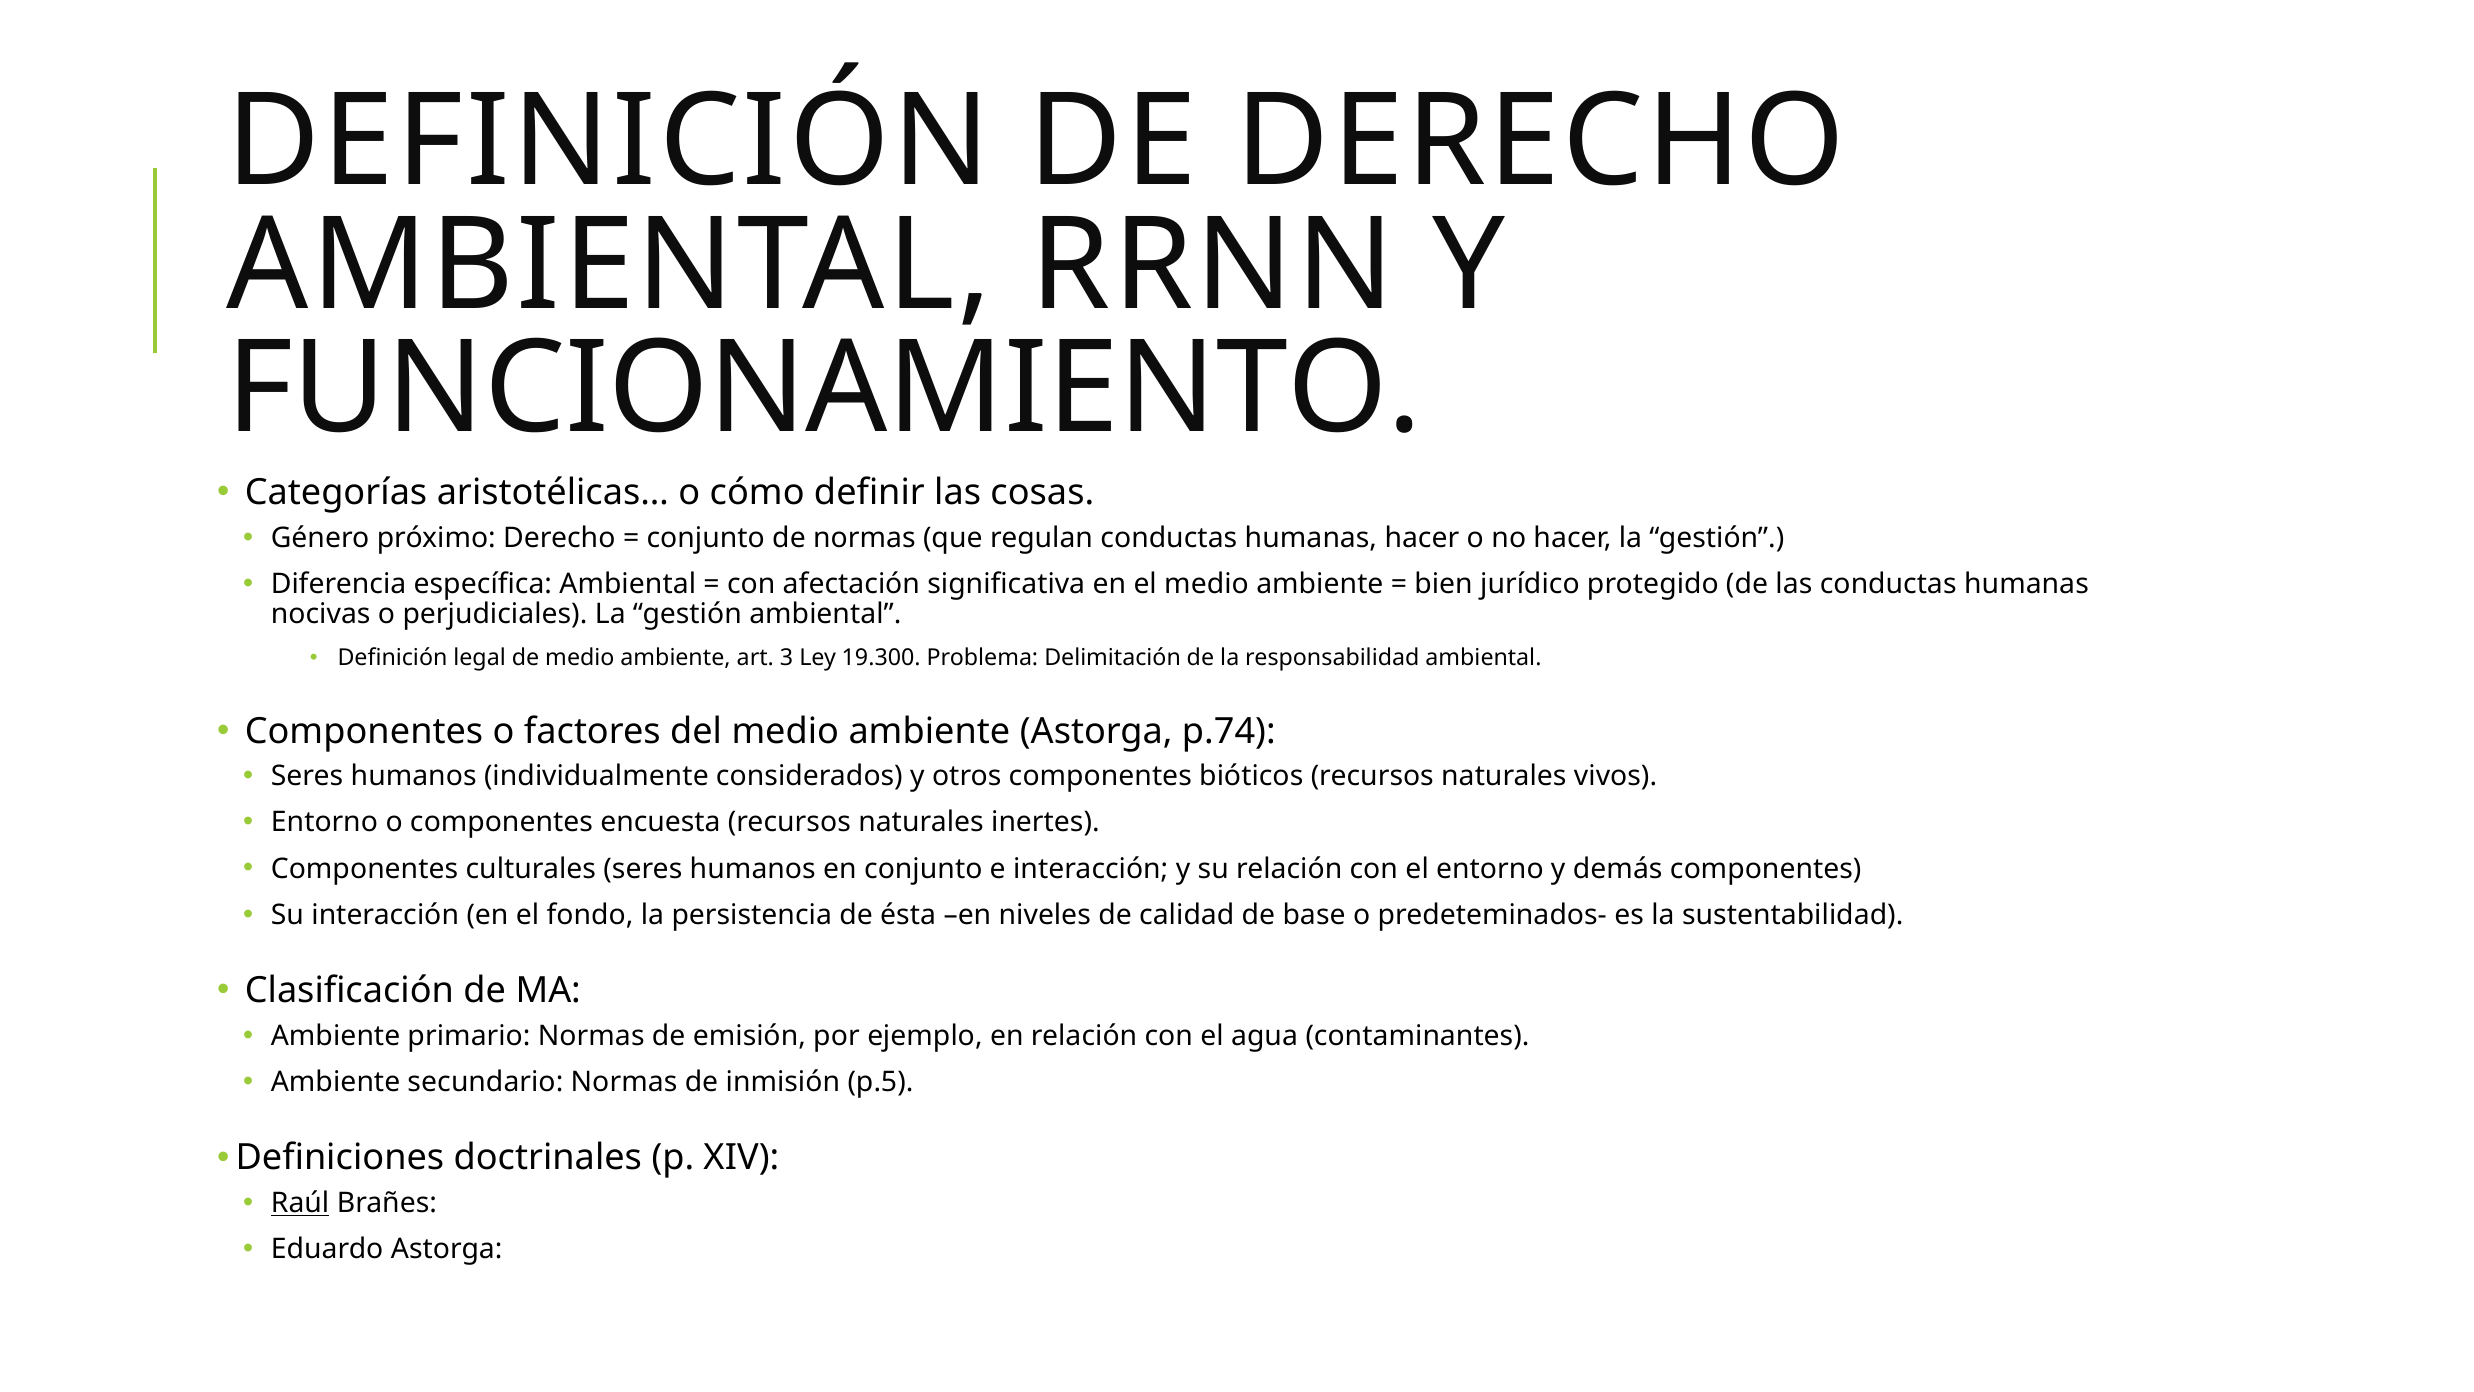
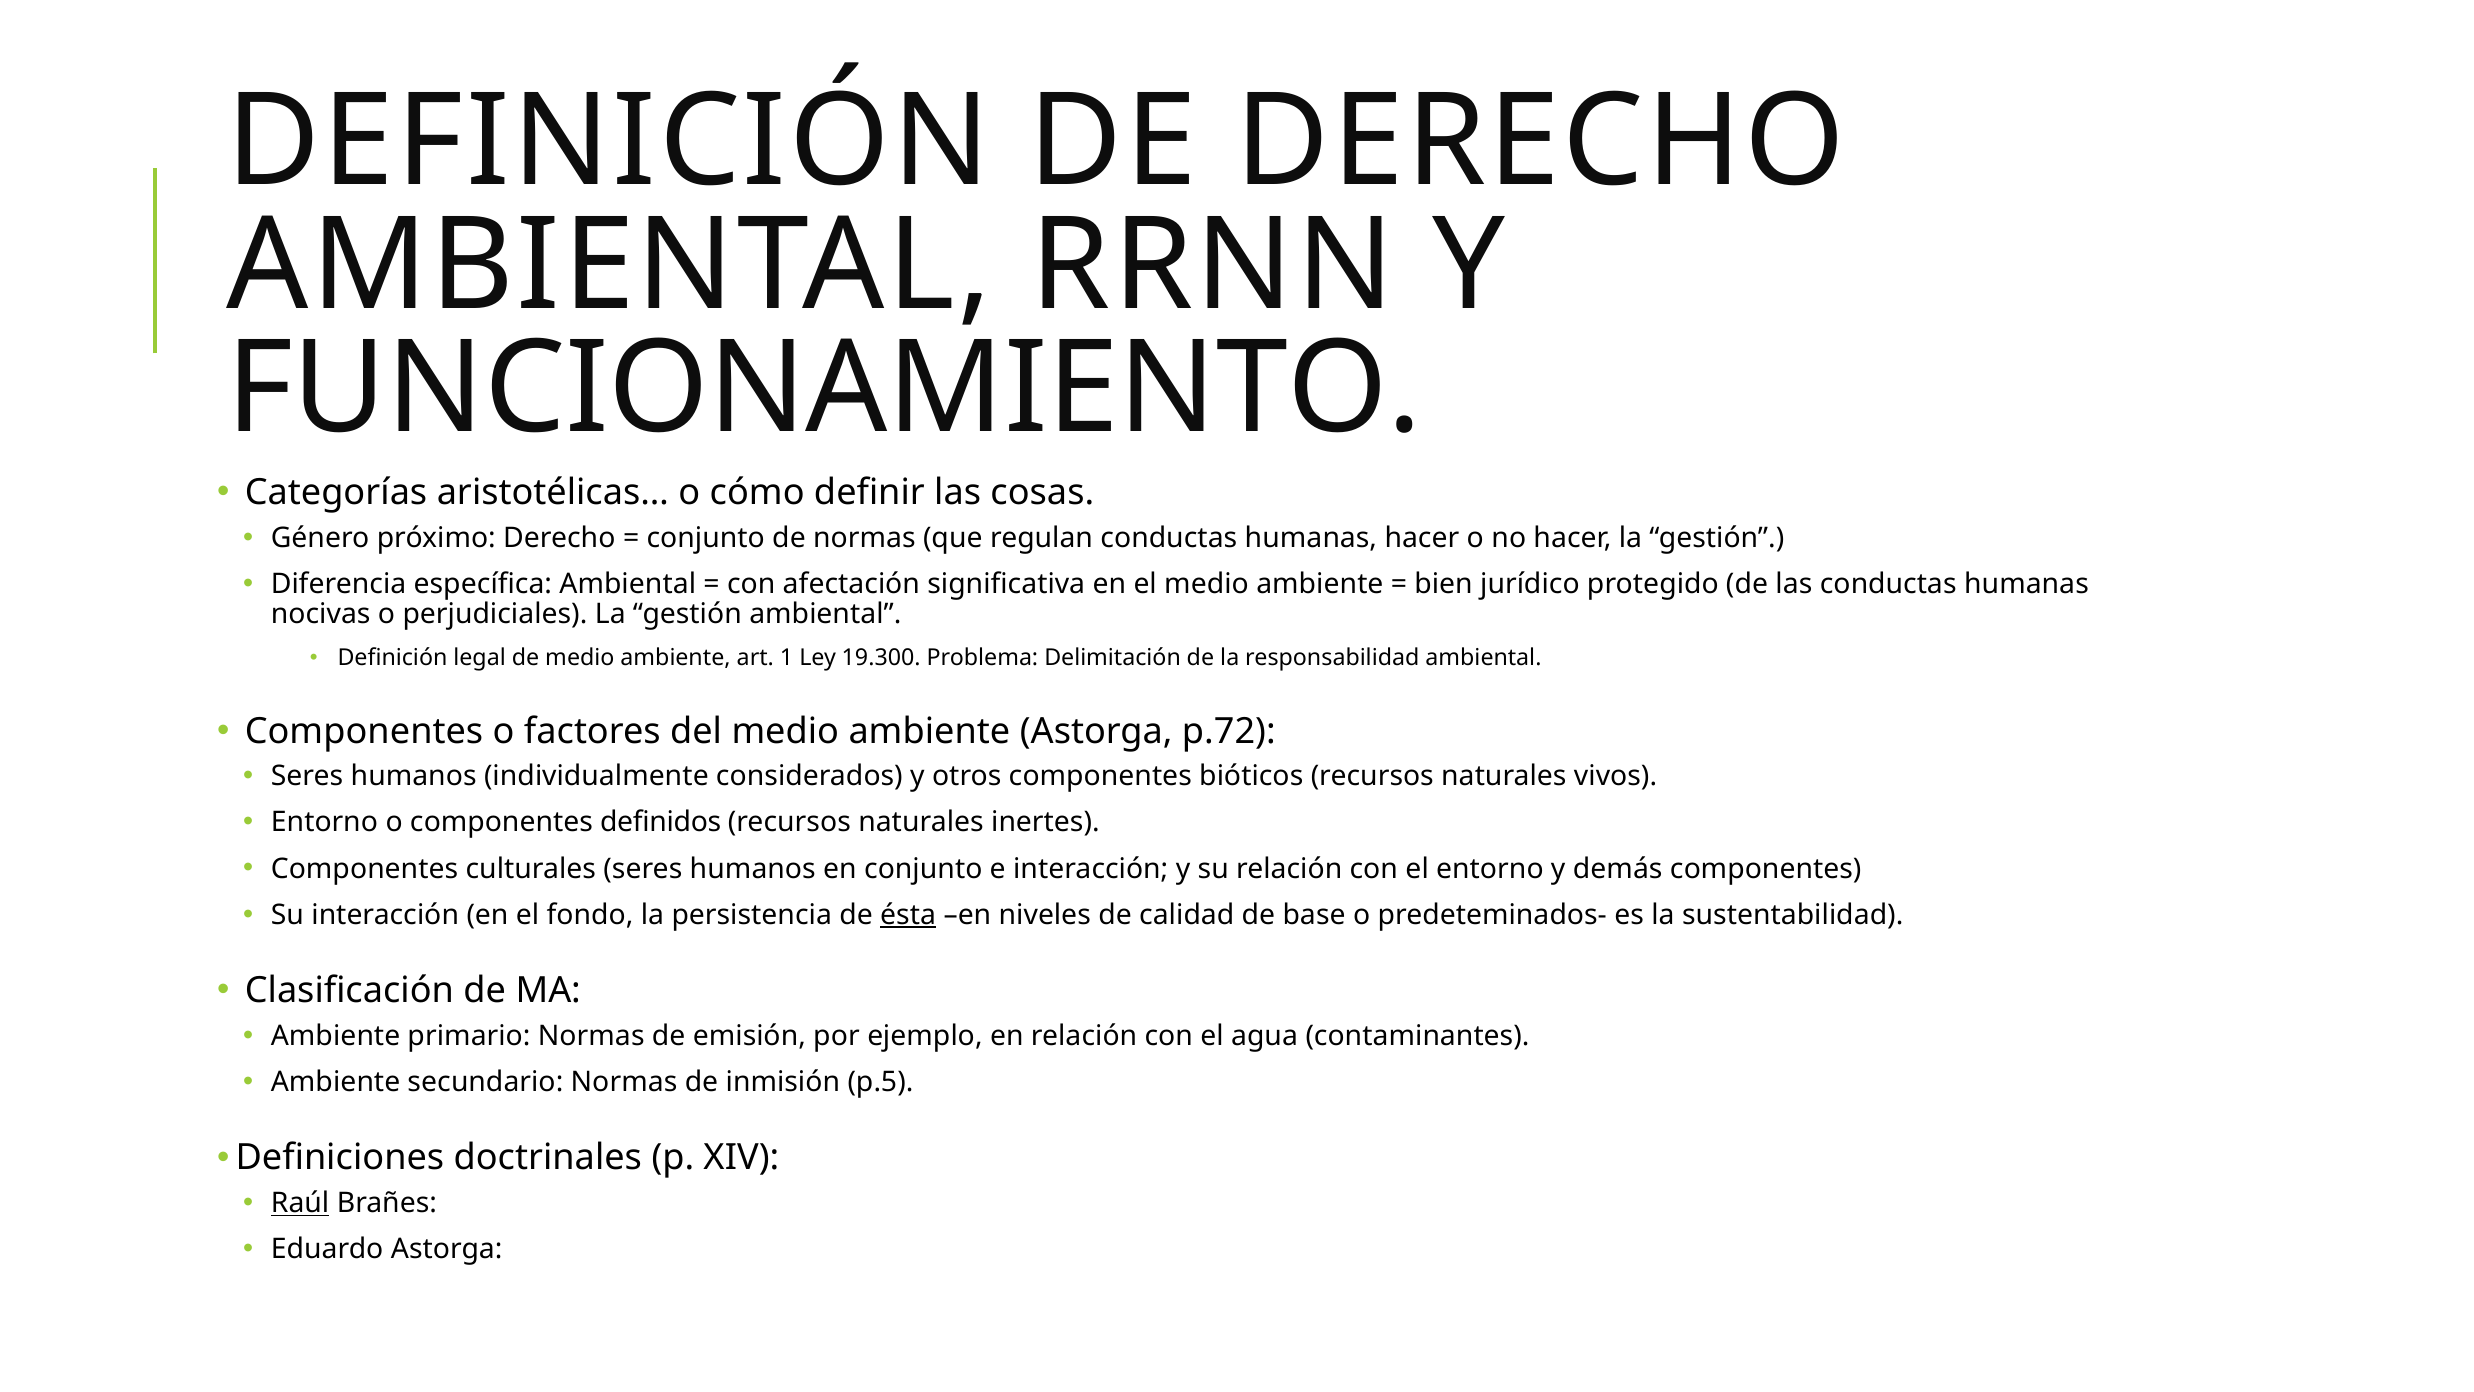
3: 3 -> 1
p.74: p.74 -> p.72
encuesta: encuesta -> definidos
ésta underline: none -> present
